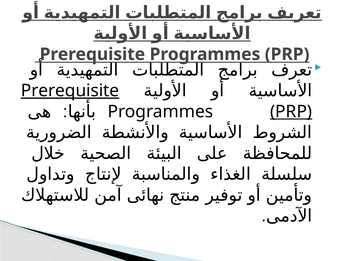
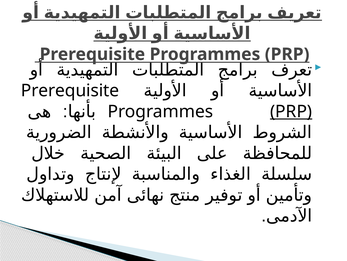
Prerequisite at (70, 90) underline: present -> none
